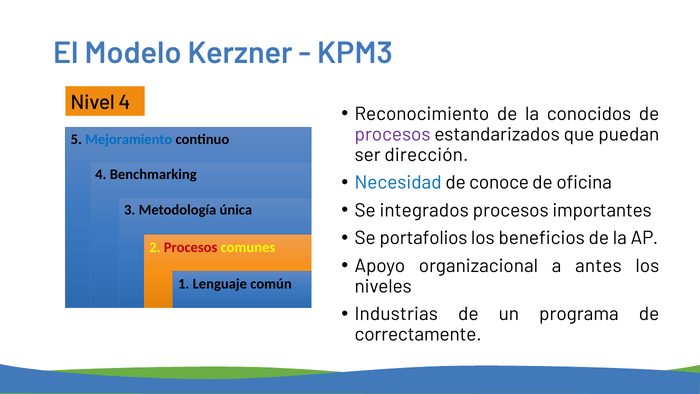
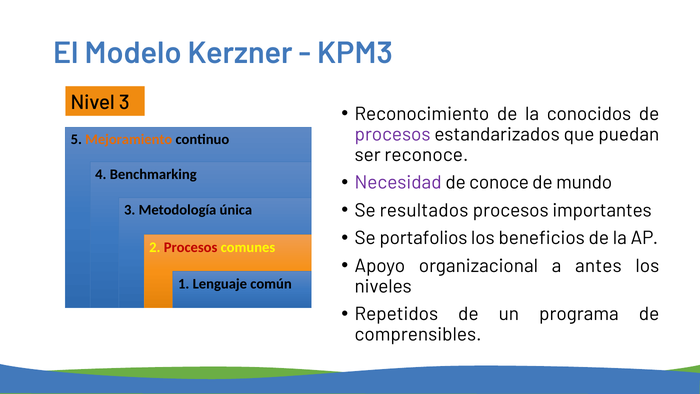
Nivel 4: 4 -> 3
Mejoramiento colour: blue -> orange
dirección: dirección -> reconoce
Necesidad colour: blue -> purple
oficina: oficina -> mundo
integrados: integrados -> resultados
Industrias: Industrias -> Repetidos
correctamente: correctamente -> comprensibles
